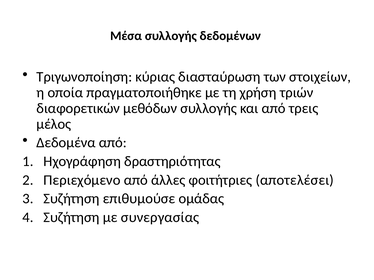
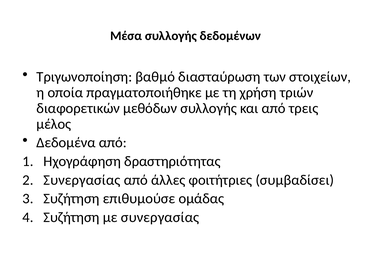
κύριας: κύριας -> βαθμό
Περιεχόμενο at (82, 180): Περιεχόμενο -> Συνεργασίας
αποτελέσει: αποτελέσει -> συμβαδίσει
